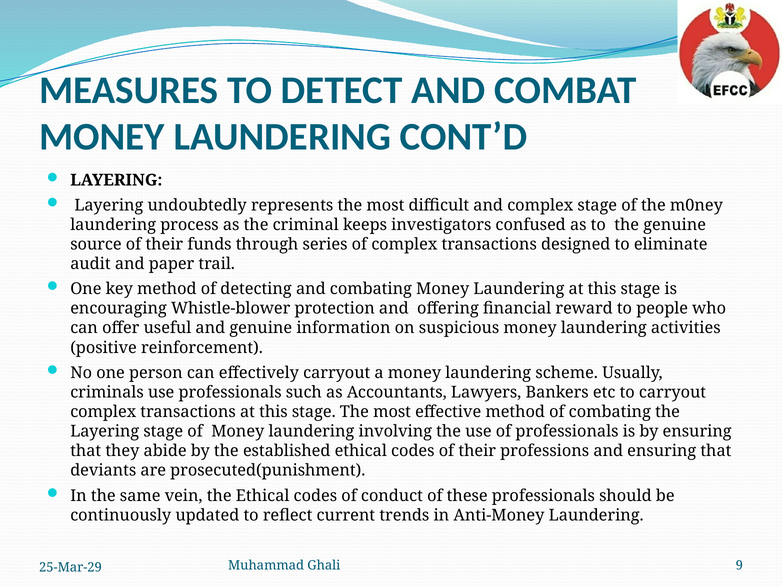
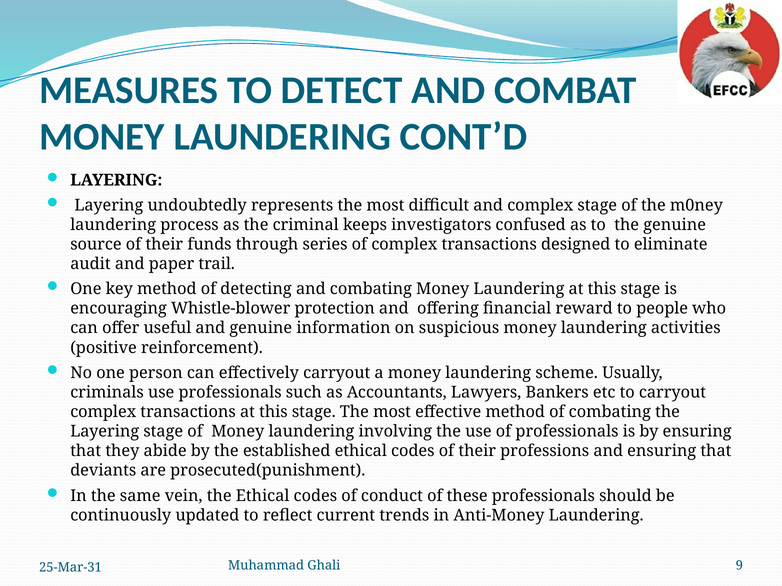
25-Mar-29: 25-Mar-29 -> 25-Mar-31
